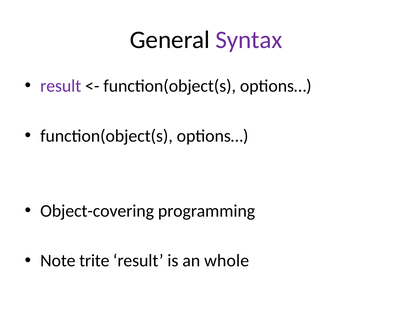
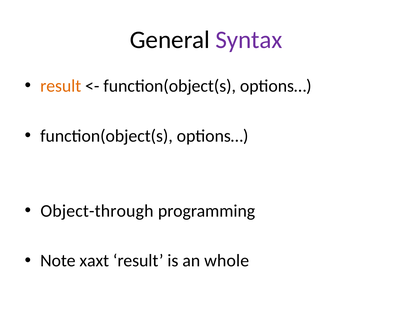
result at (61, 86) colour: purple -> orange
Object-covering: Object-covering -> Object-through
trite: trite -> xaxt
